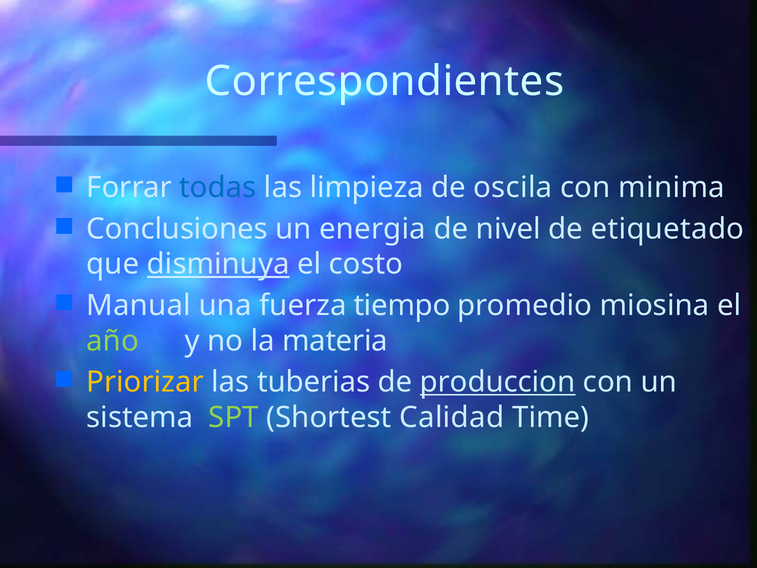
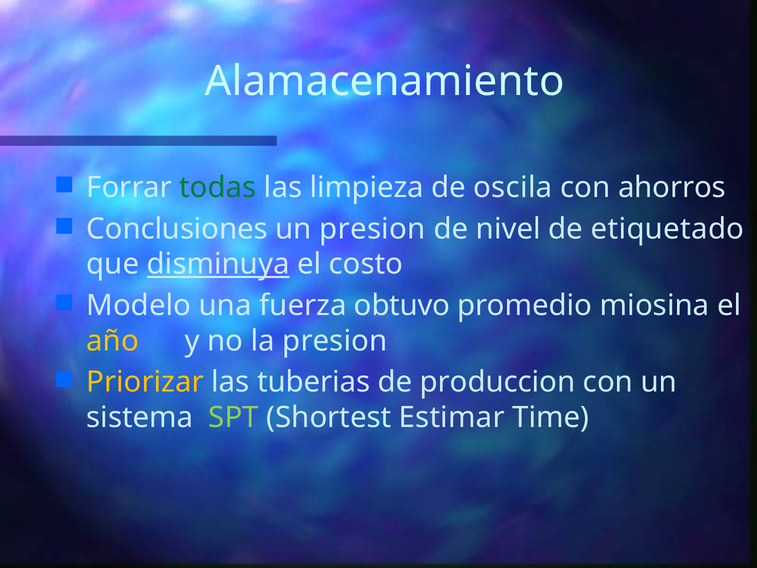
Correspondientes: Correspondientes -> Alamacenamiento
todas colour: blue -> green
minima: minima -> ahorros
un energia: energia -> presion
Manual: Manual -> Modelo
tiempo: tiempo -> obtuvo
año colour: light green -> yellow
la materia: materia -> presion
produccion underline: present -> none
Calidad: Calidad -> Estimar
